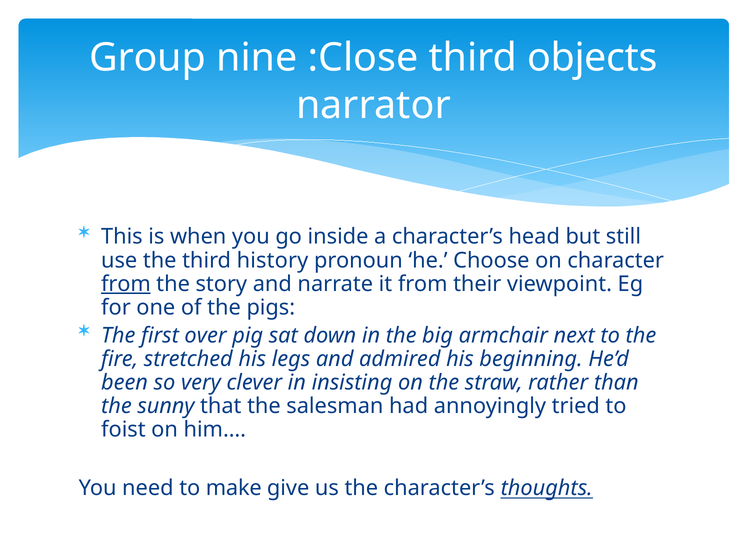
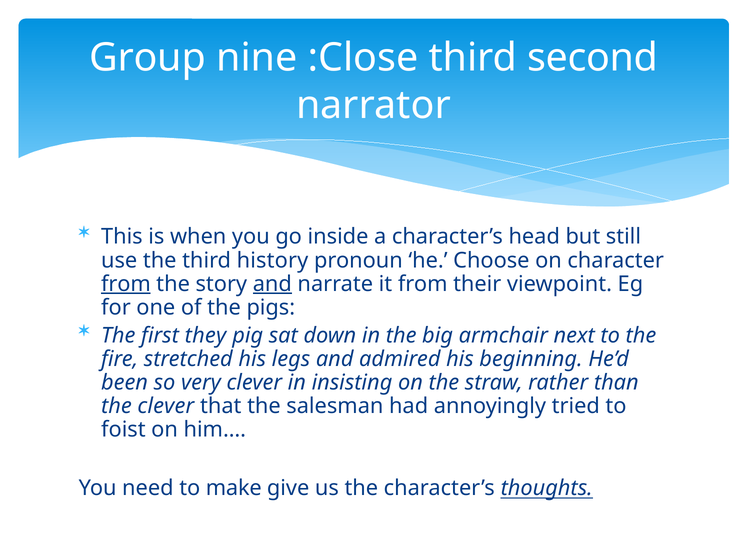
objects: objects -> second
and at (272, 284) underline: none -> present
over: over -> they
the sunny: sunny -> clever
